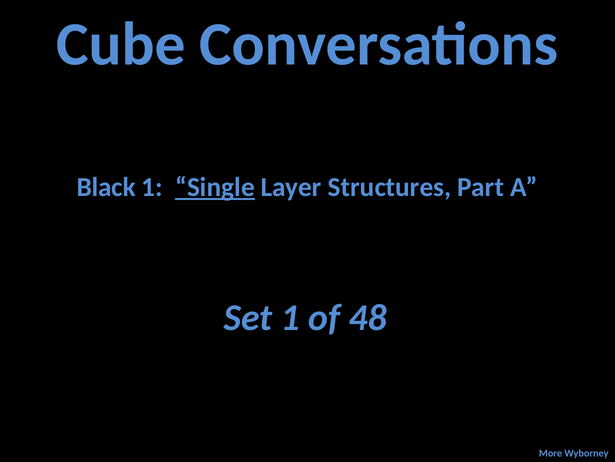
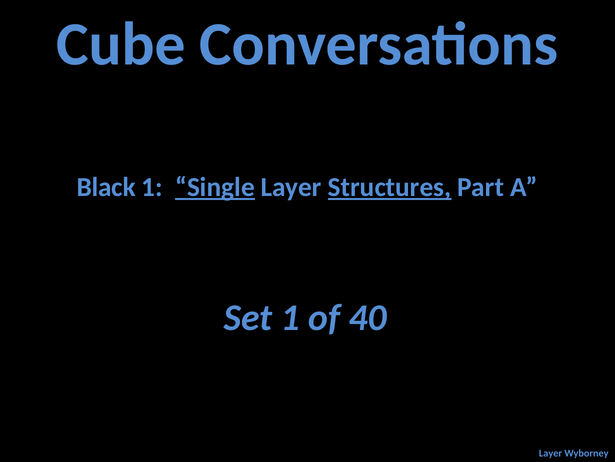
Structures underline: none -> present
48: 48 -> 40
More at (551, 452): More -> Layer
